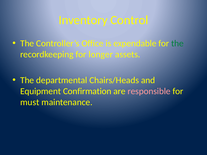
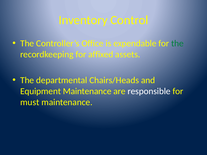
longer: longer -> affixed
Equipment Confirmation: Confirmation -> Maintenance
responsible colour: pink -> white
